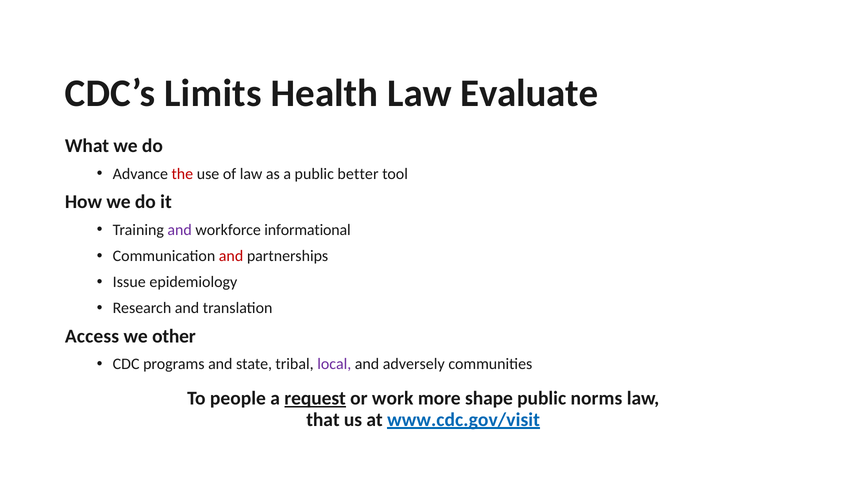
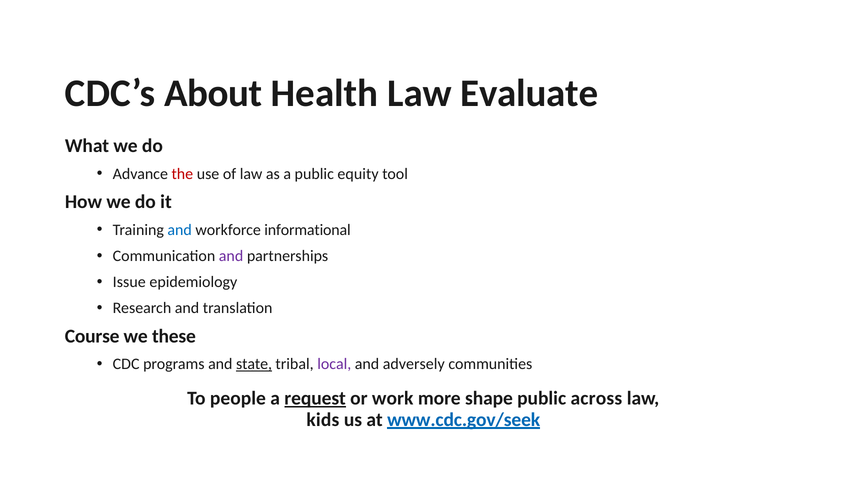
Limits: Limits -> About
better: better -> equity
and at (180, 230) colour: purple -> blue
and at (231, 256) colour: red -> purple
Access: Access -> Course
other: other -> these
state underline: none -> present
norms: norms -> across
that: that -> kids
www.cdc.gov/visit: www.cdc.gov/visit -> www.cdc.gov/seek
